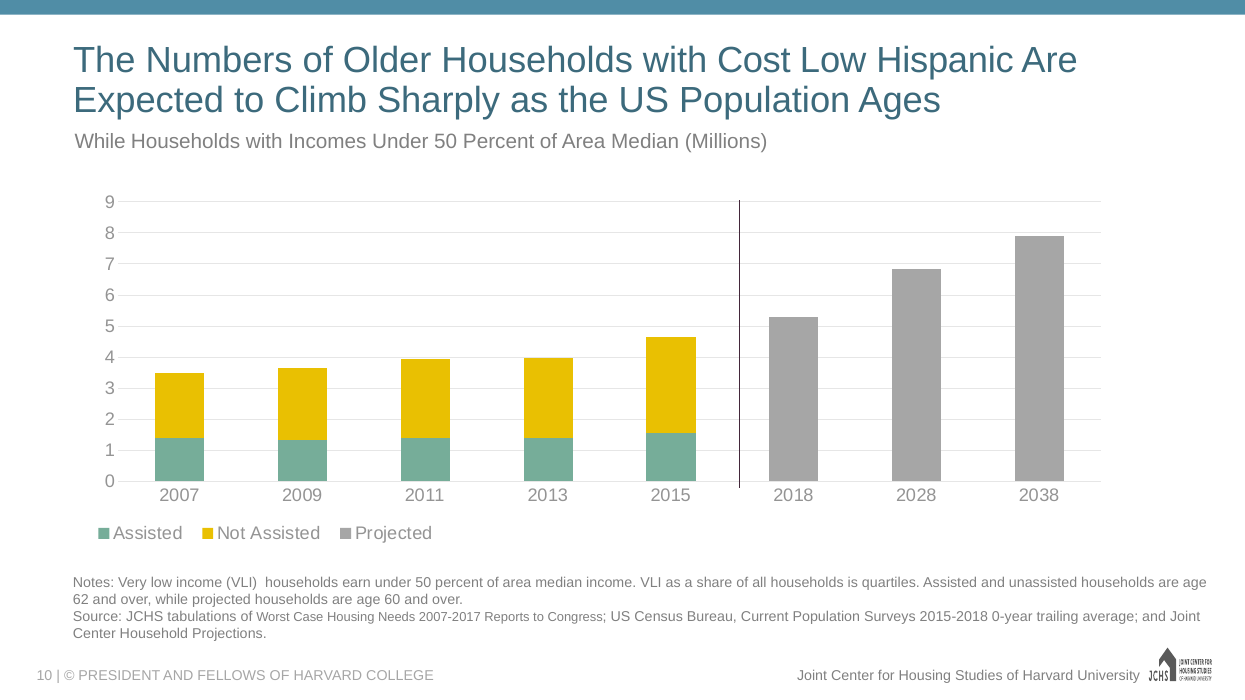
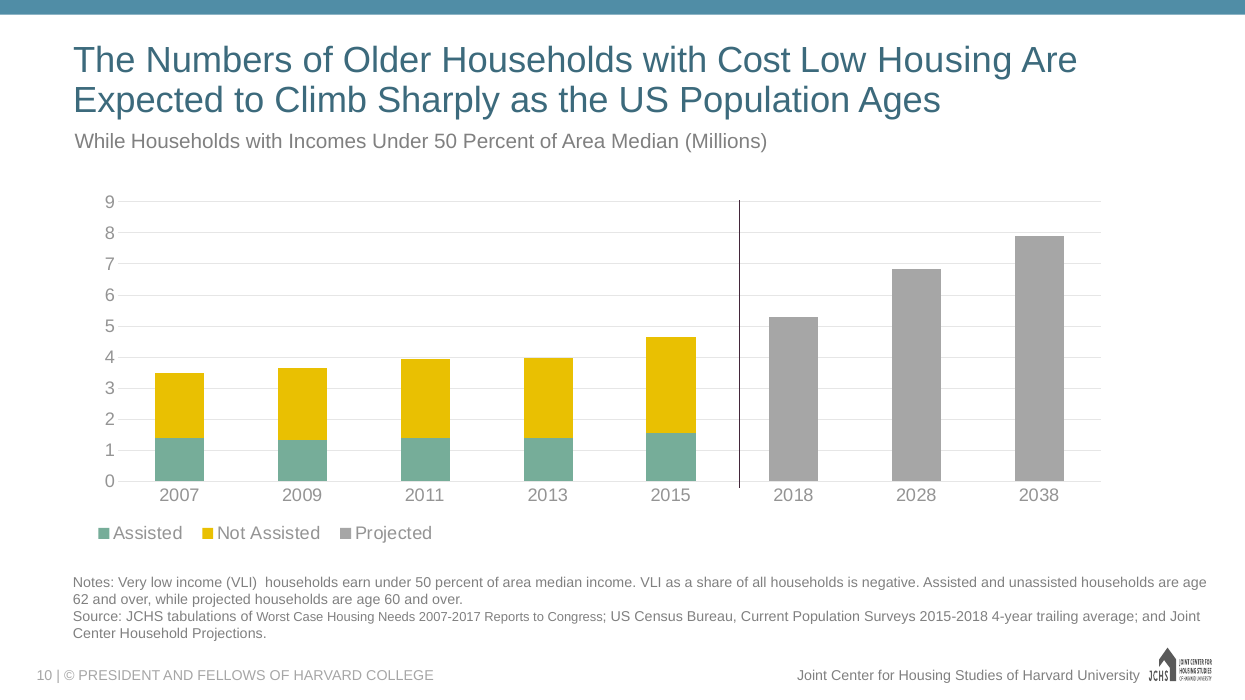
Low Hispanic: Hispanic -> Housing
quartiles: quartiles -> negative
0-year: 0-year -> 4-year
